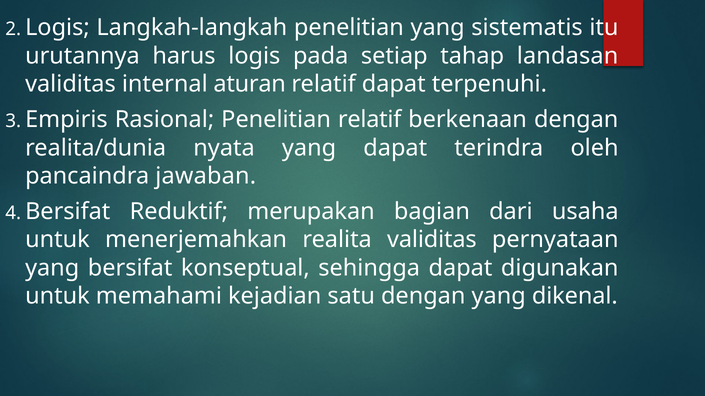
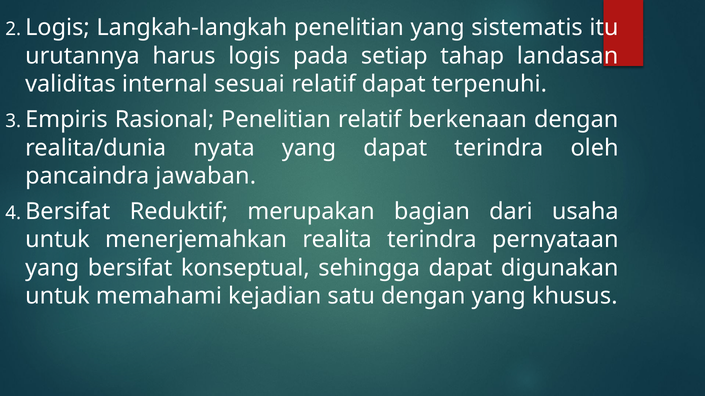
aturan: aturan -> sesuai
realita validitas: validitas -> terindra
dikenal: dikenal -> khusus
